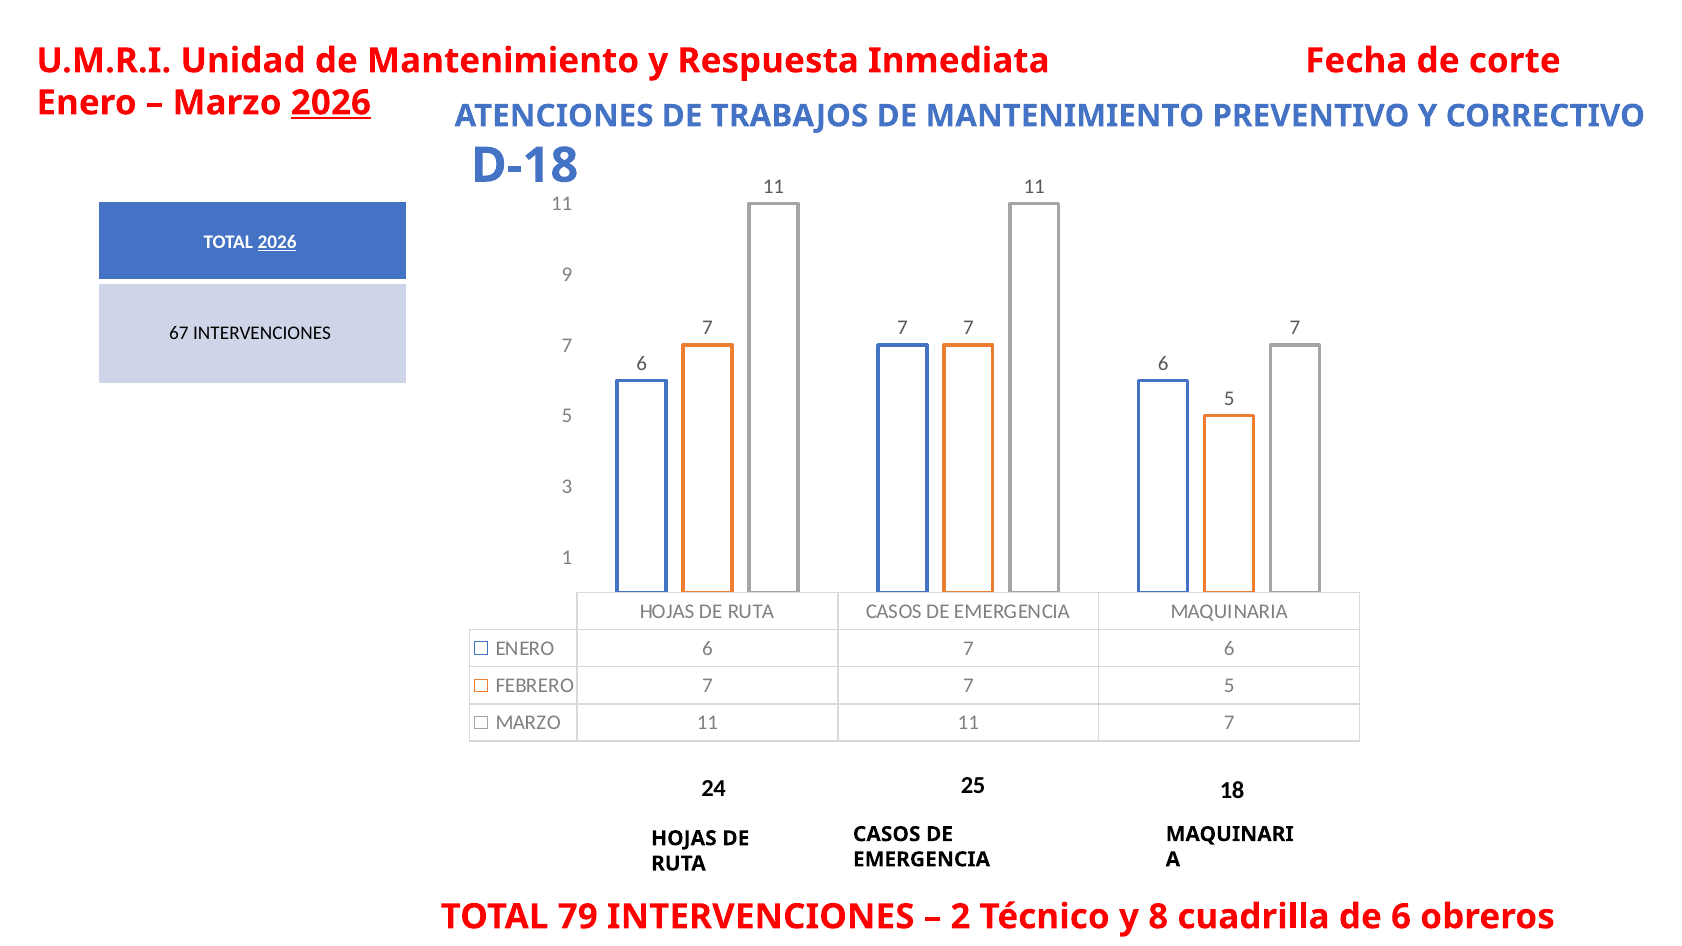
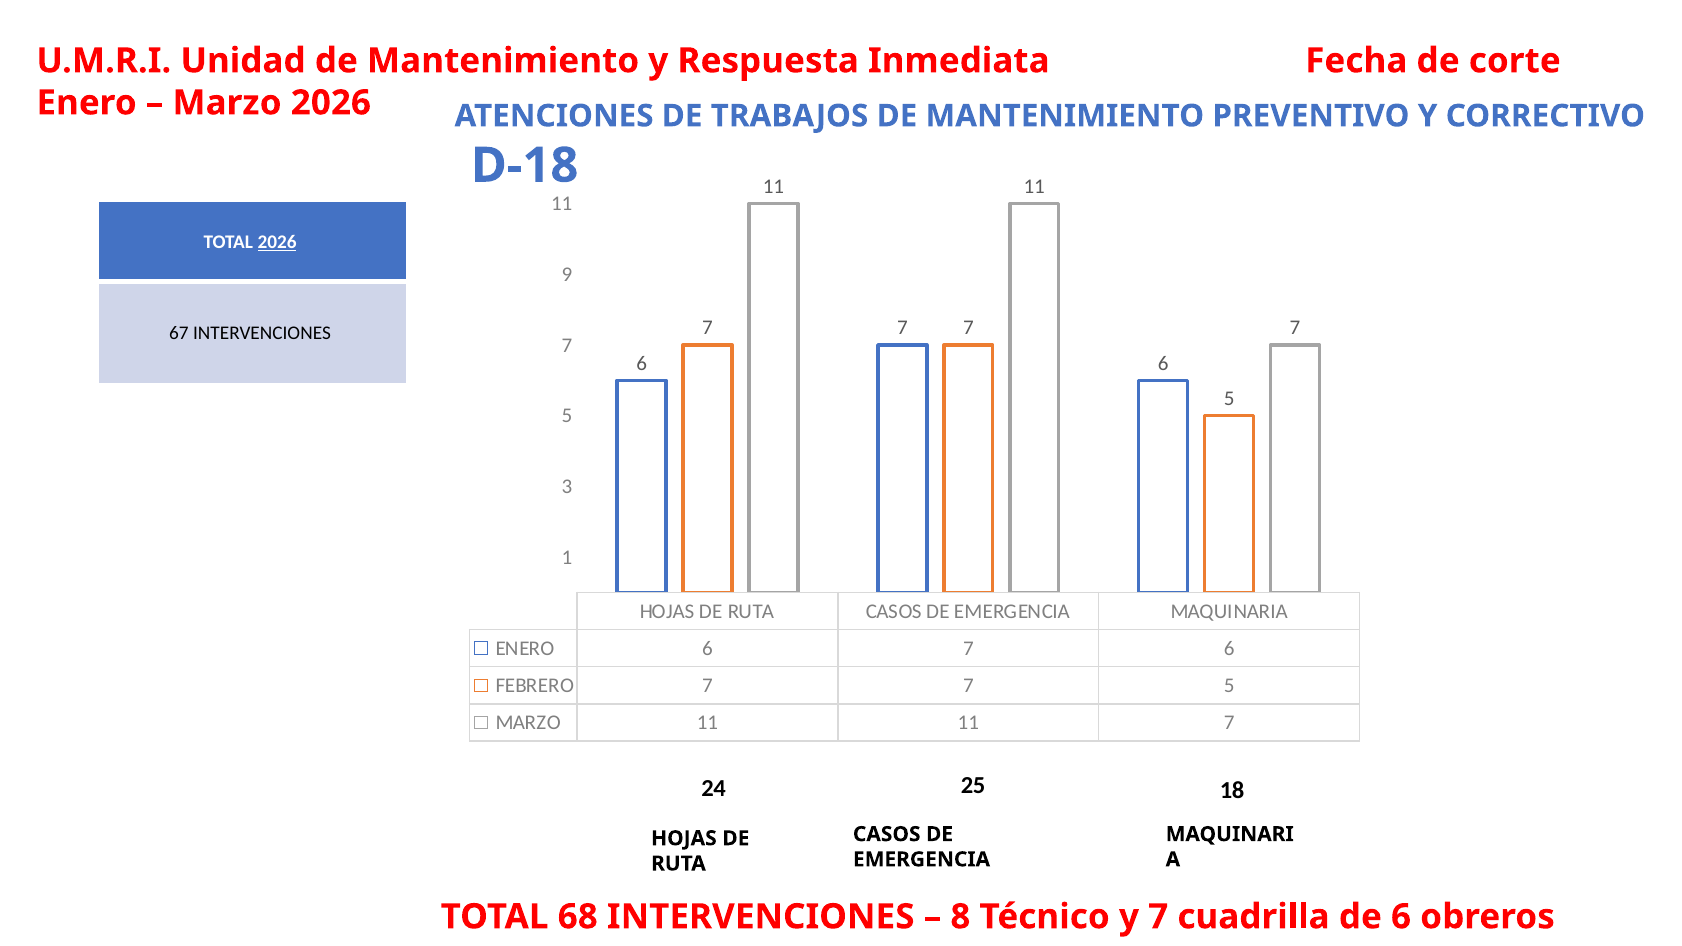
2026 at (331, 103) underline: present -> none
79: 79 -> 68
2: 2 -> 8
y 8: 8 -> 7
